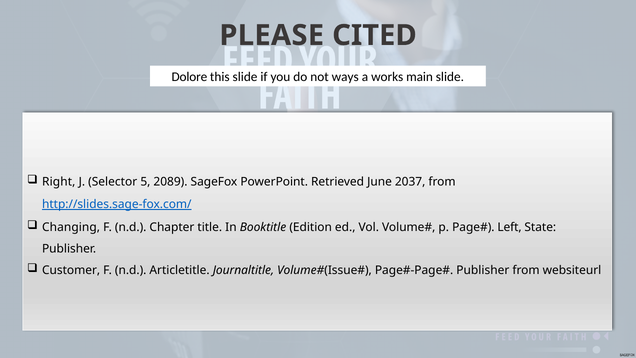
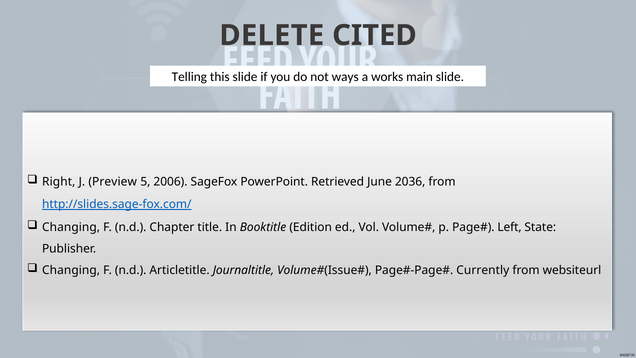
PLEASE: PLEASE -> DELETE
Dolore: Dolore -> Telling
Selector: Selector -> Preview
2089: 2089 -> 2006
2037: 2037 -> 2036
Customer at (71, 270): Customer -> Changing
Publisher at (483, 270): Publisher -> Currently
